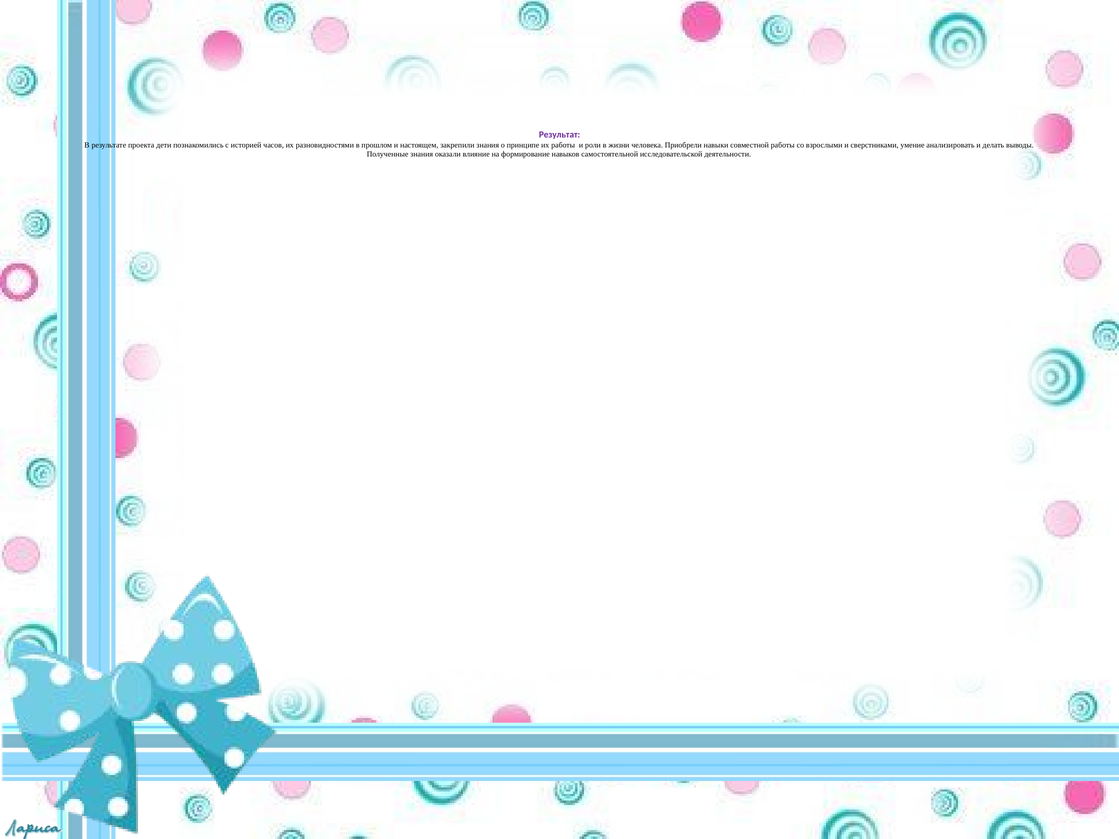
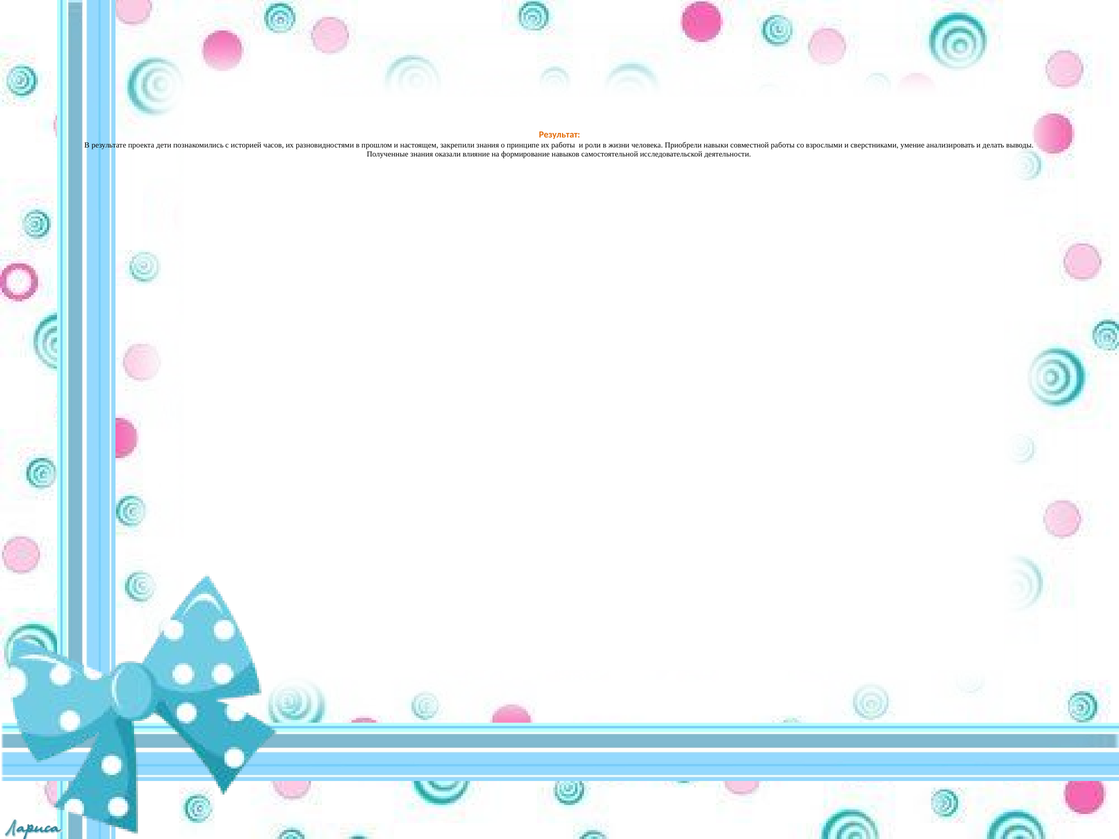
Результат colour: purple -> orange
